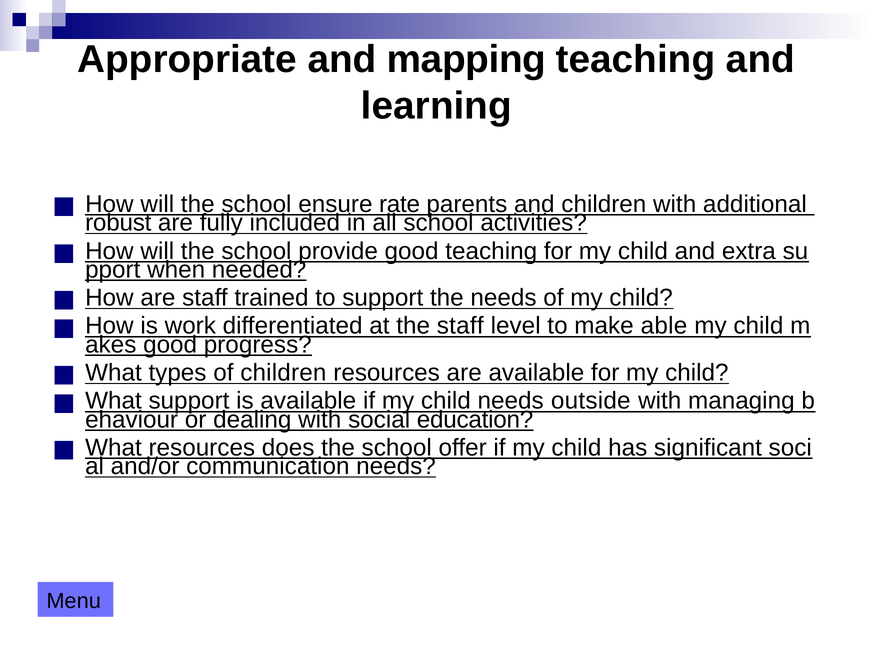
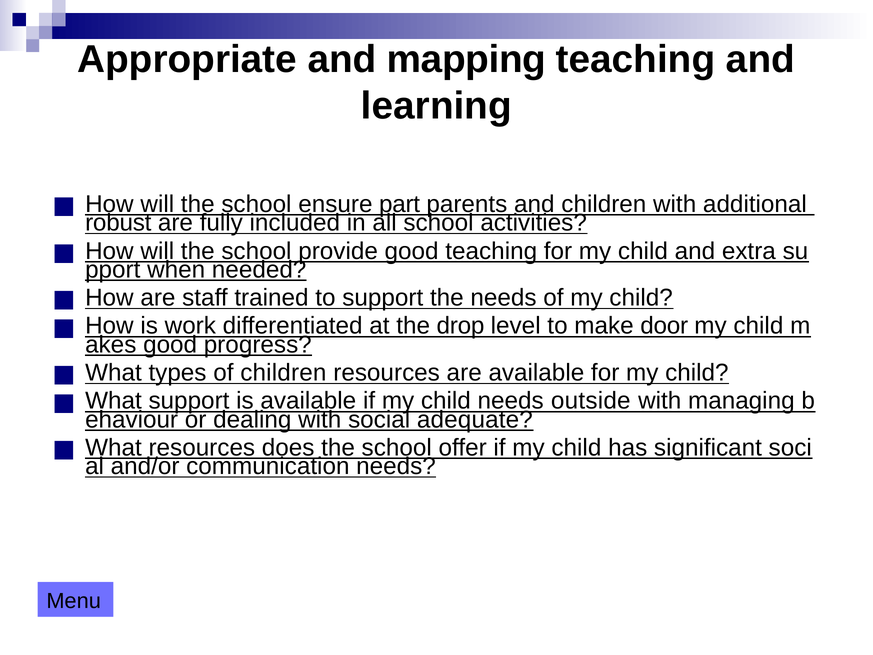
rate: rate -> part
the staff: staff -> drop
able: able -> door
education: education -> adequate
